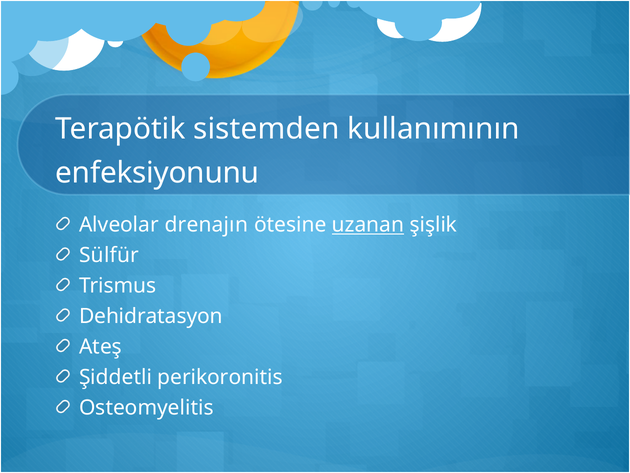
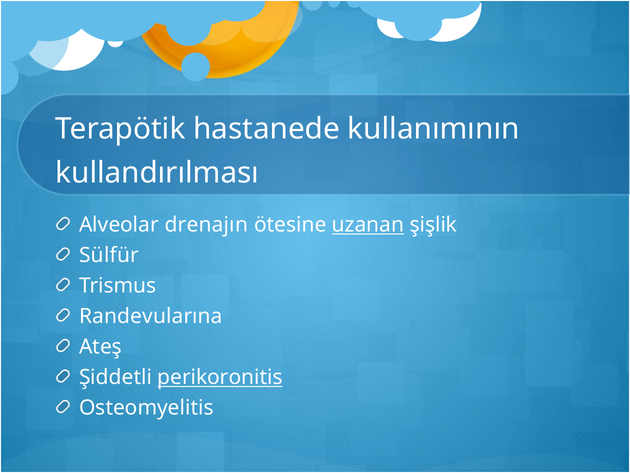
sistemden: sistemden -> hastanede
enfeksiyonunu: enfeksiyonunu -> kullandırılması
Dehidratasyon: Dehidratasyon -> Randevularına
perikoronitis underline: none -> present
